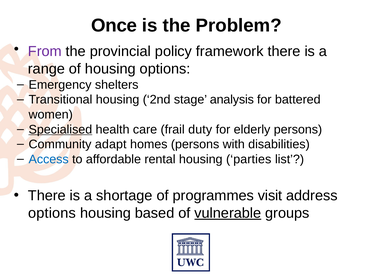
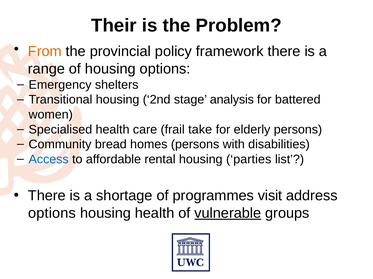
Once: Once -> Their
From colour: purple -> orange
Specialised underline: present -> none
duty: duty -> take
adapt: adapt -> bread
housing based: based -> health
